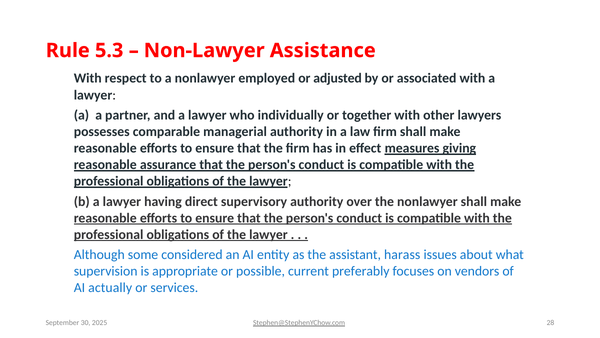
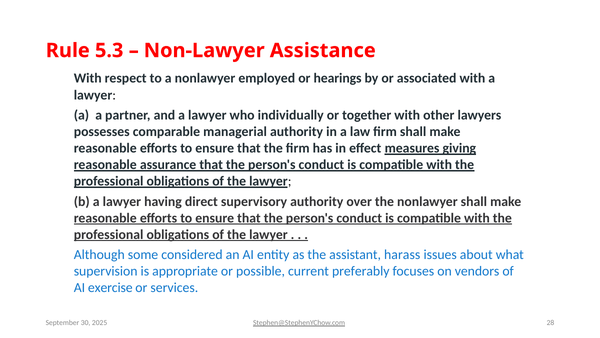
adjusted: adjusted -> hearings
actually: actually -> exercise
